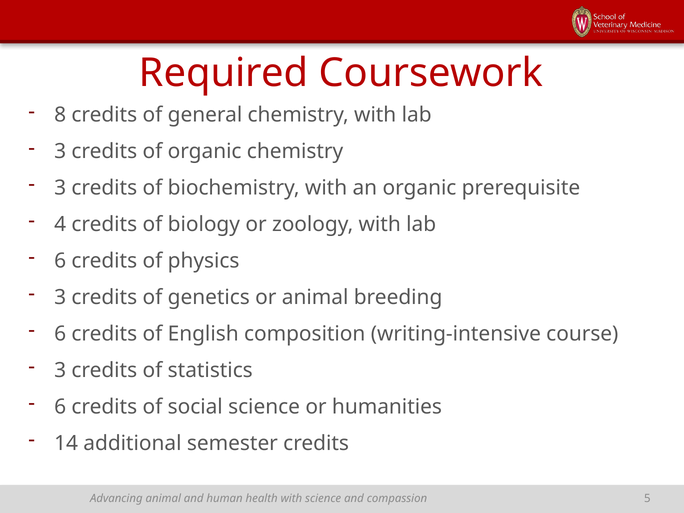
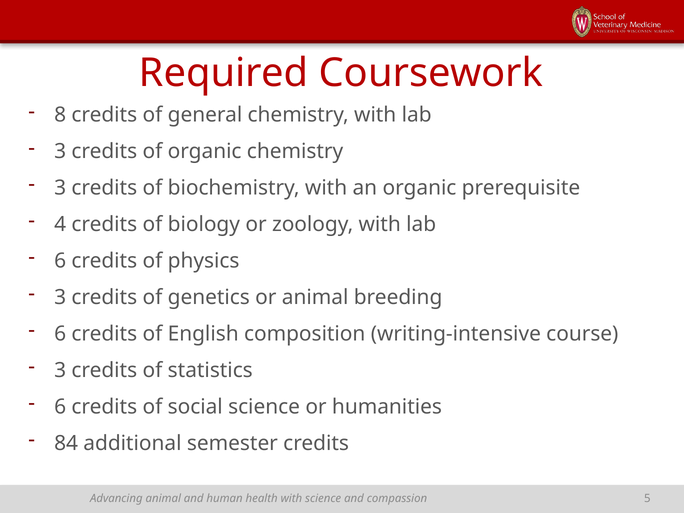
14: 14 -> 84
